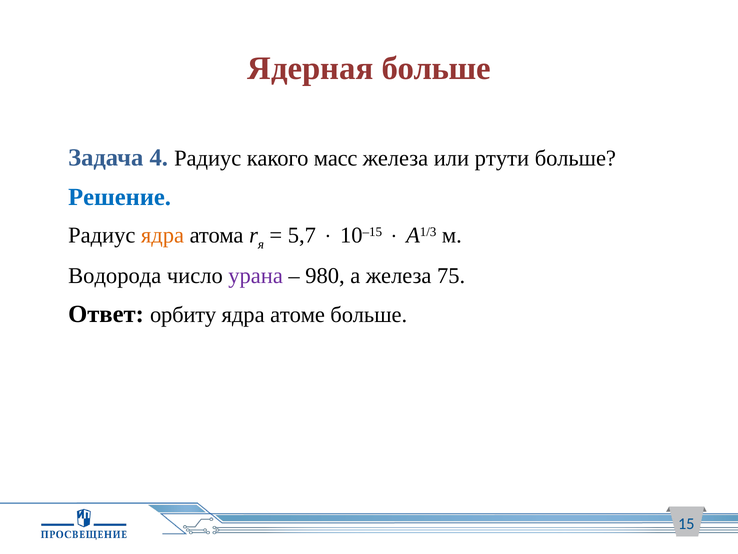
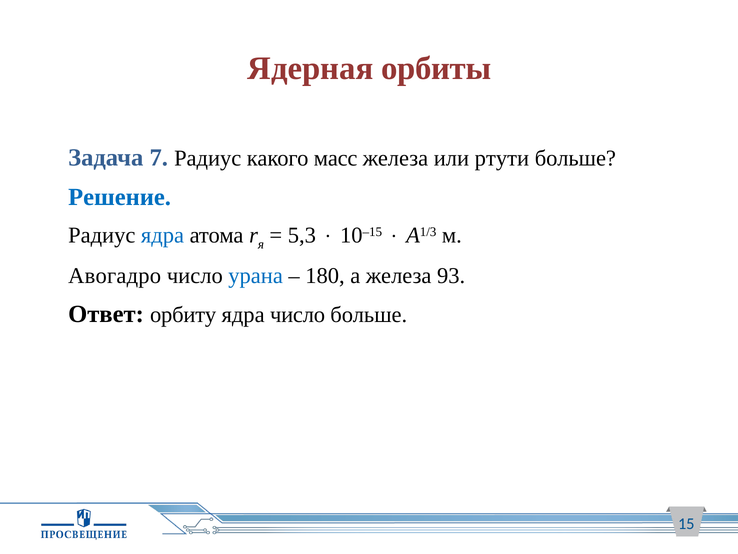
Ядерная больше: больше -> орбиты
4: 4 -> 7
ядра at (162, 235) colour: orange -> blue
5,7: 5,7 -> 5,3
Водорода: Водорода -> Авогадро
урана colour: purple -> blue
980: 980 -> 180
75: 75 -> 93
ядра атоме: атоме -> число
